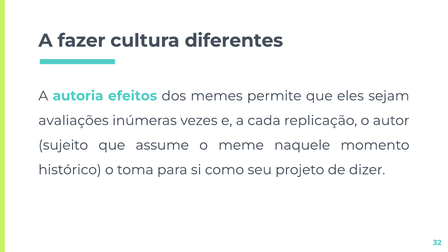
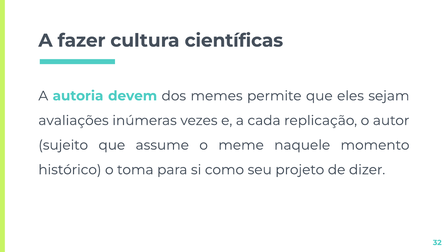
diferentes: diferentes -> científicas
efeitos: efeitos -> devem
